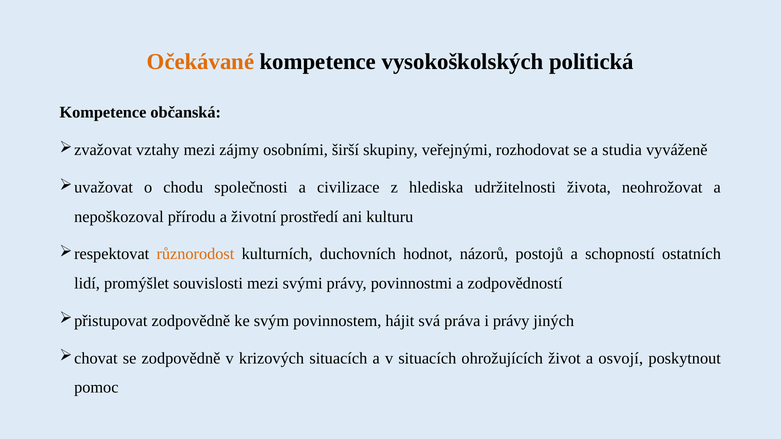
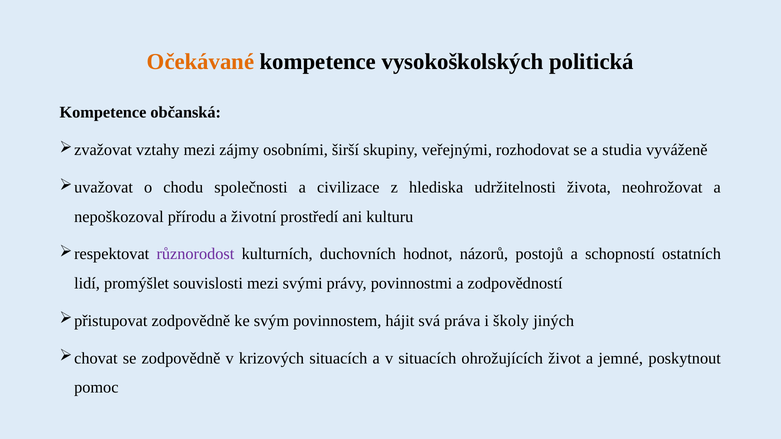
různorodost colour: orange -> purple
i právy: právy -> školy
osvojí: osvojí -> jemné
